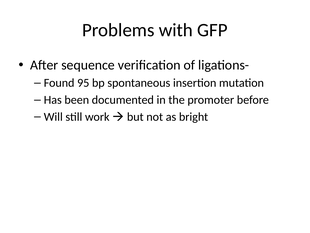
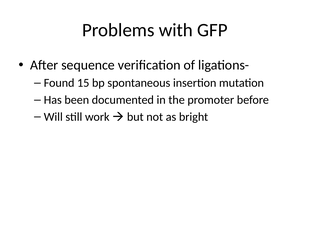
95: 95 -> 15
